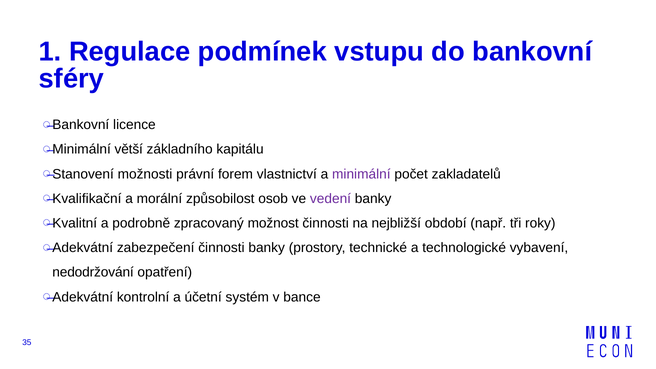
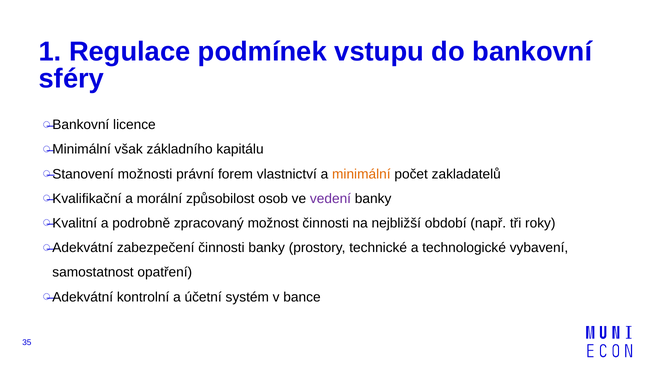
větší: větší -> však
minimální colour: purple -> orange
nedodržování: nedodržování -> samostatnost
